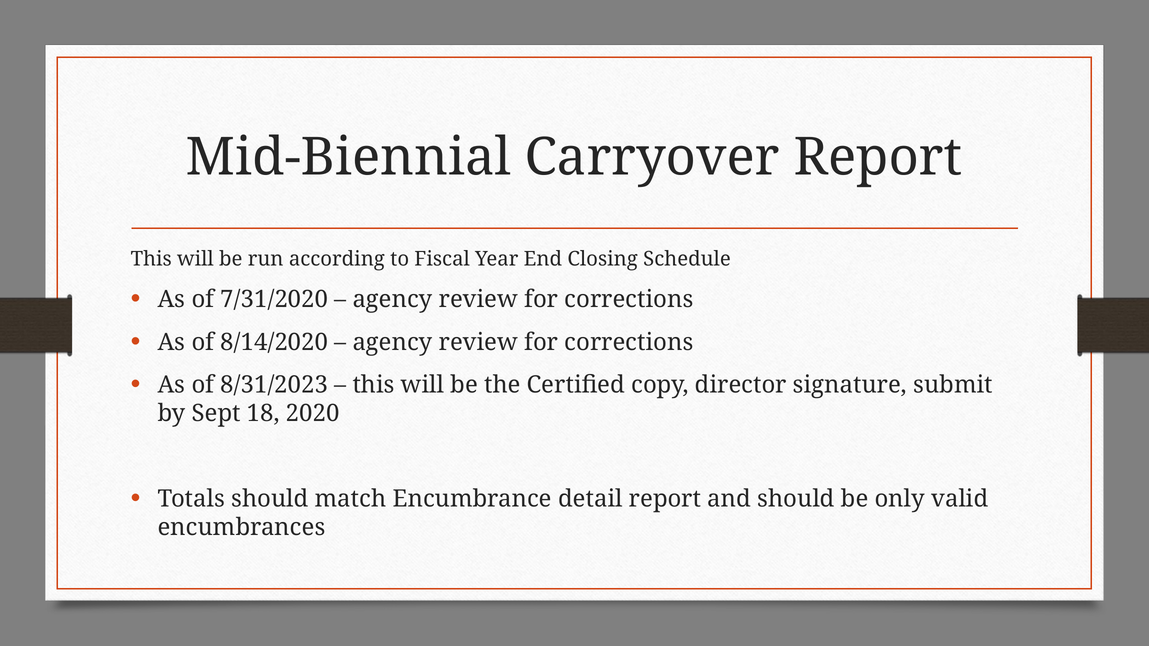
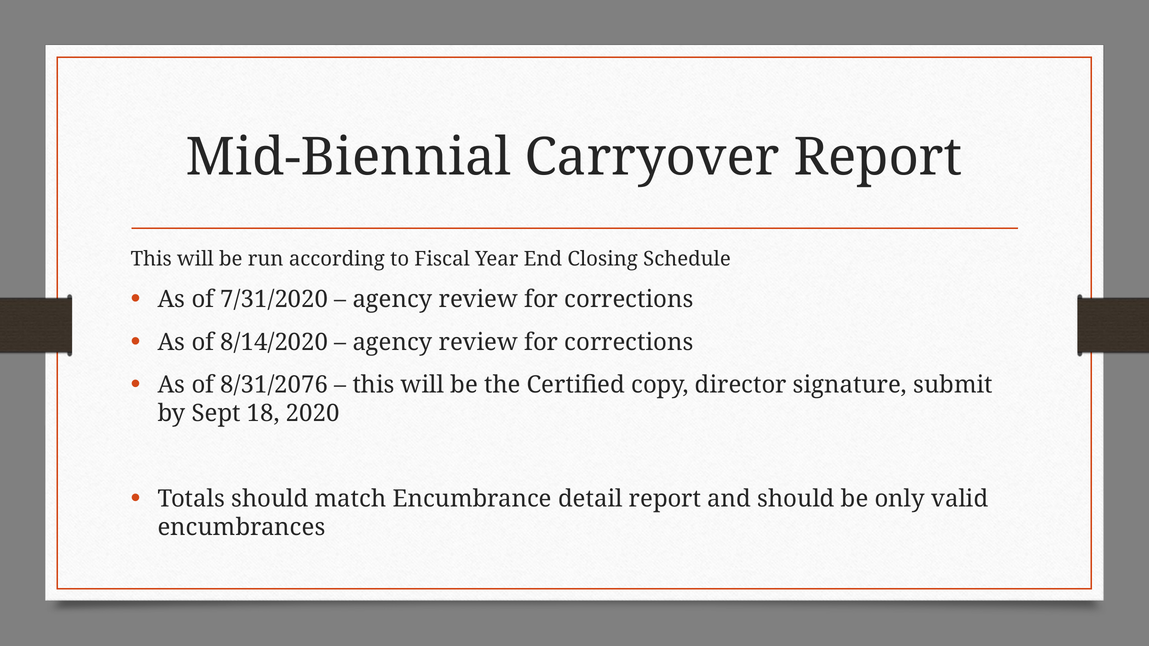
8/31/2023: 8/31/2023 -> 8/31/2076
